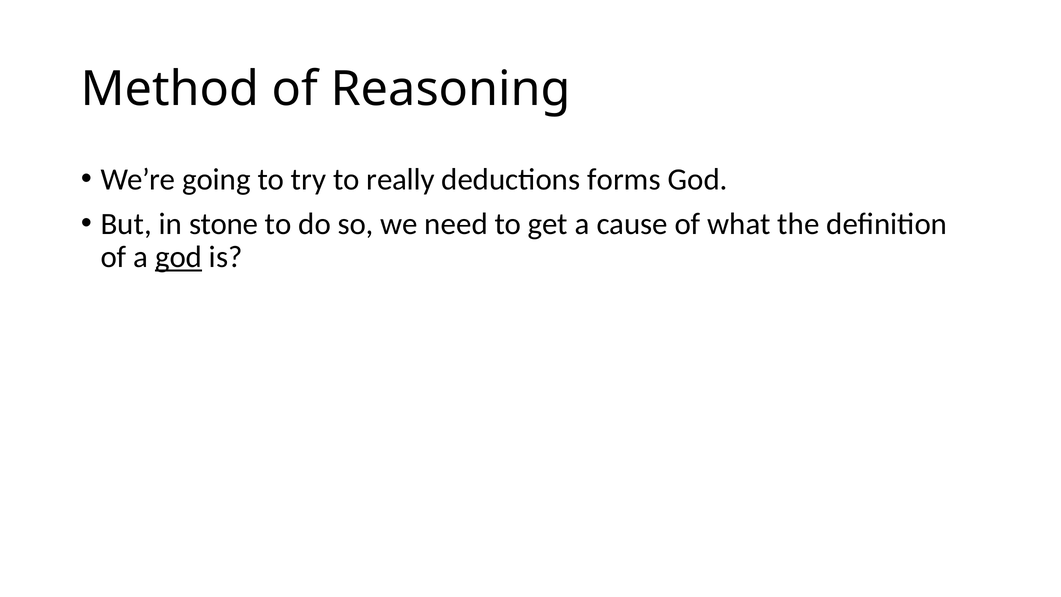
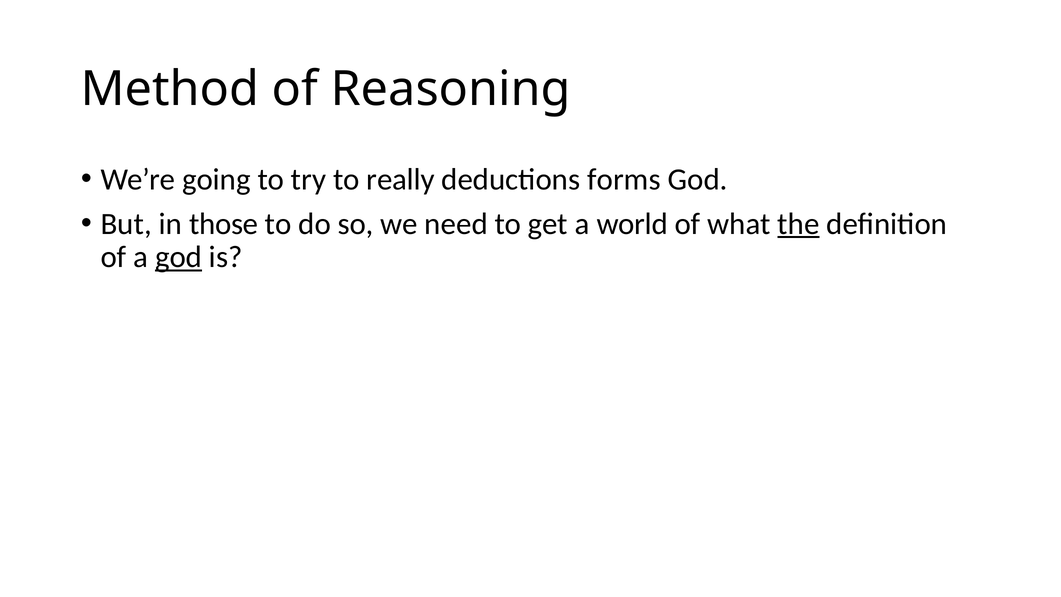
stone: stone -> those
cause: cause -> world
the underline: none -> present
